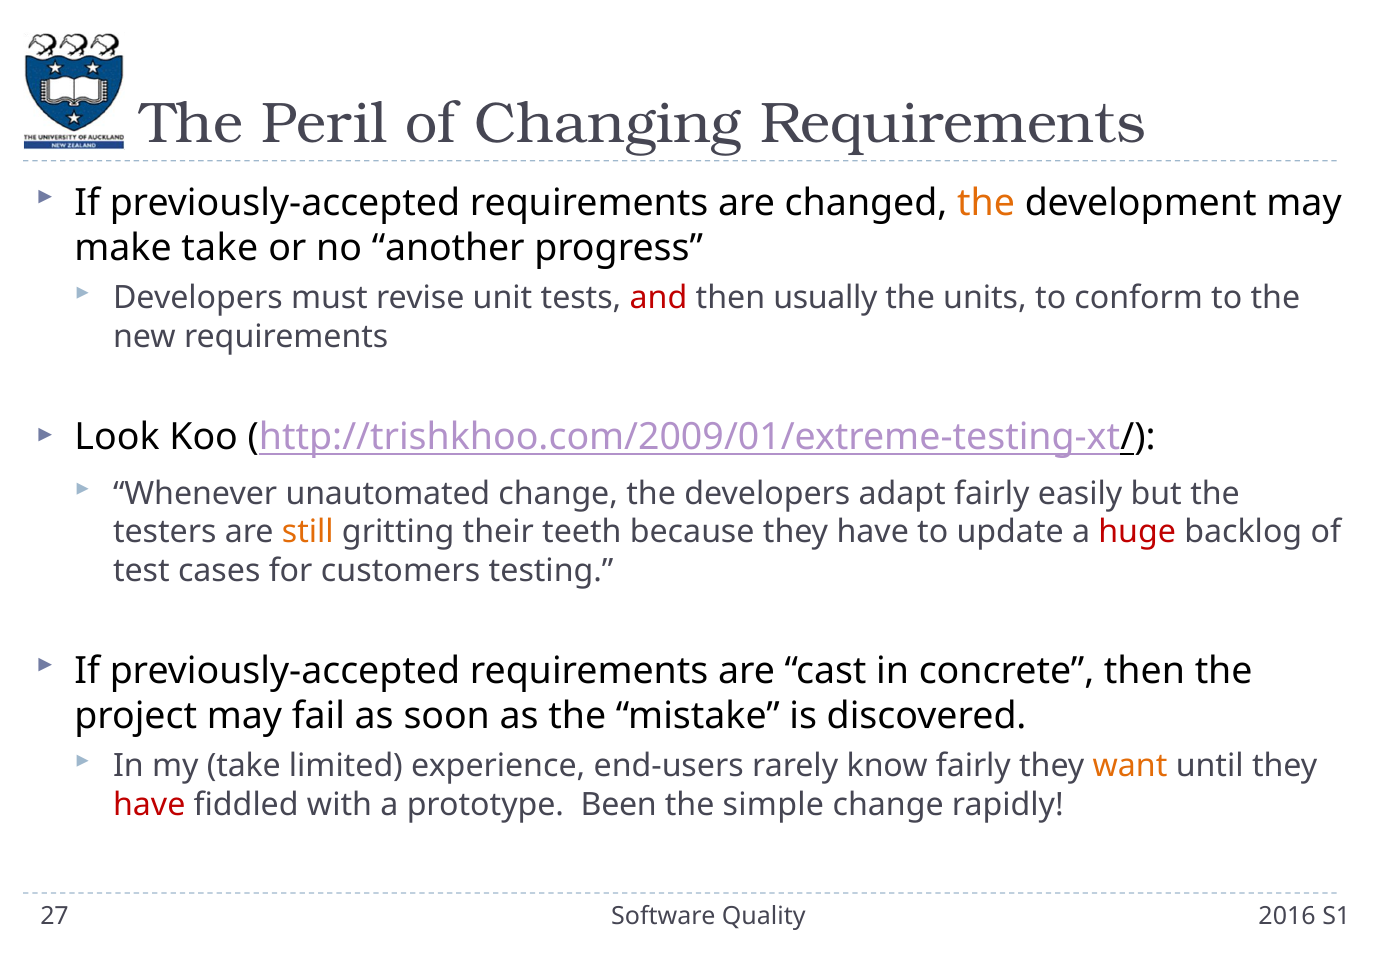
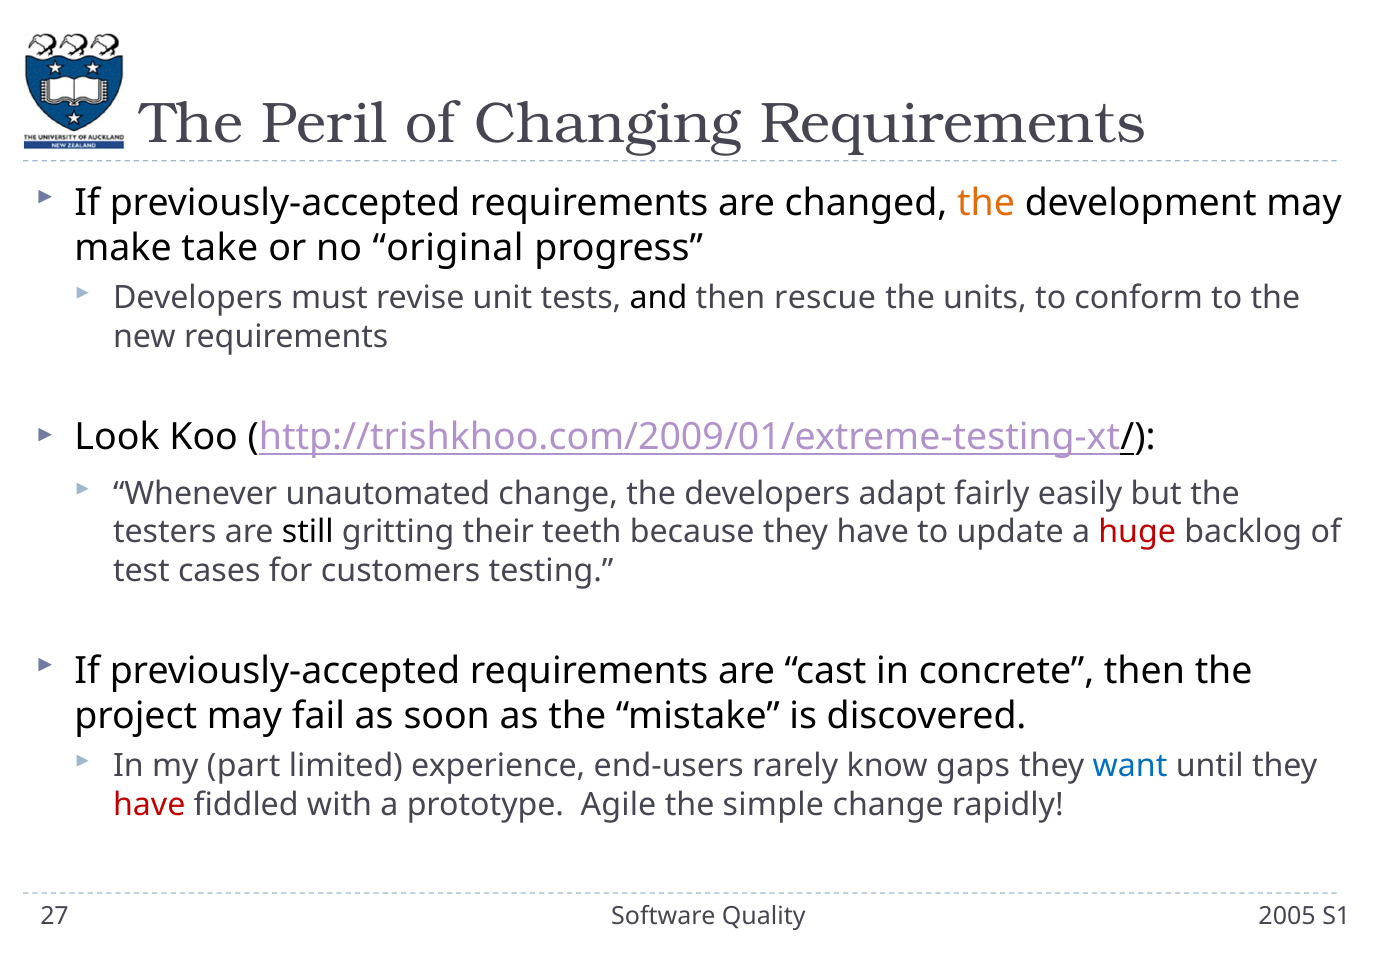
another: another -> original
and colour: red -> black
usually: usually -> rescue
still colour: orange -> black
my take: take -> part
know fairly: fairly -> gaps
want colour: orange -> blue
Been: Been -> Agile
2016: 2016 -> 2005
